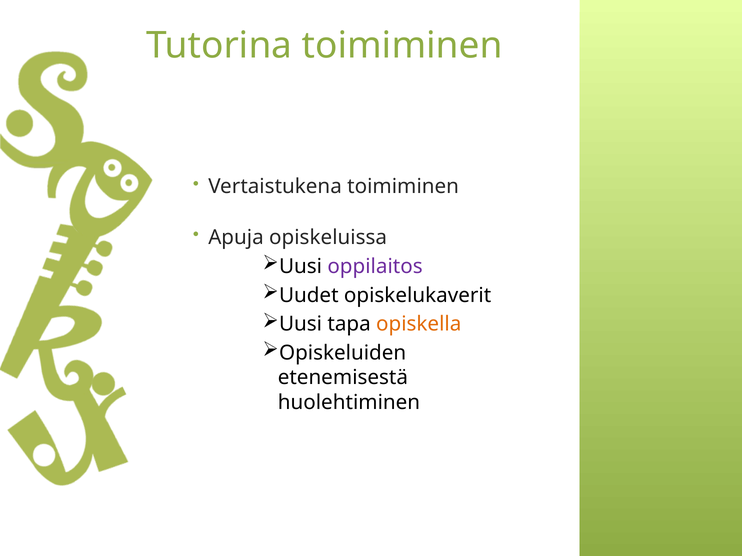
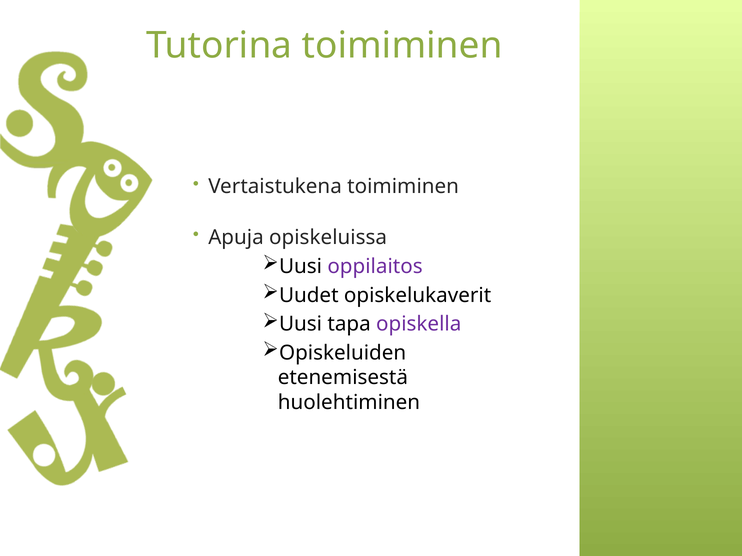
opiskella colour: orange -> purple
